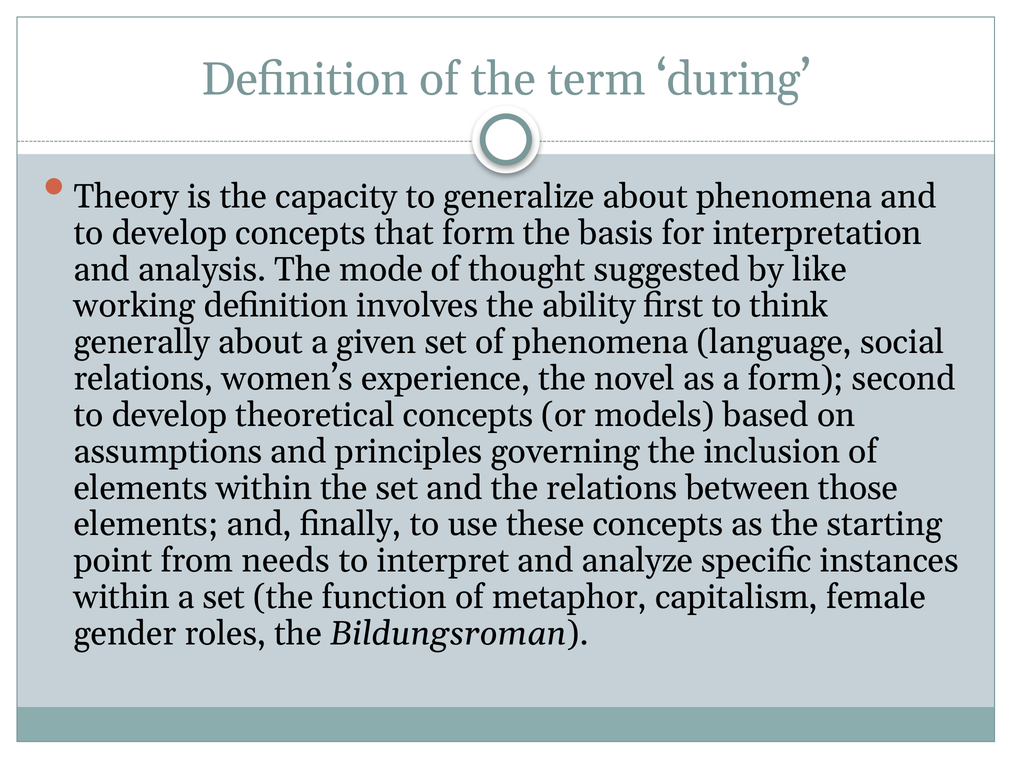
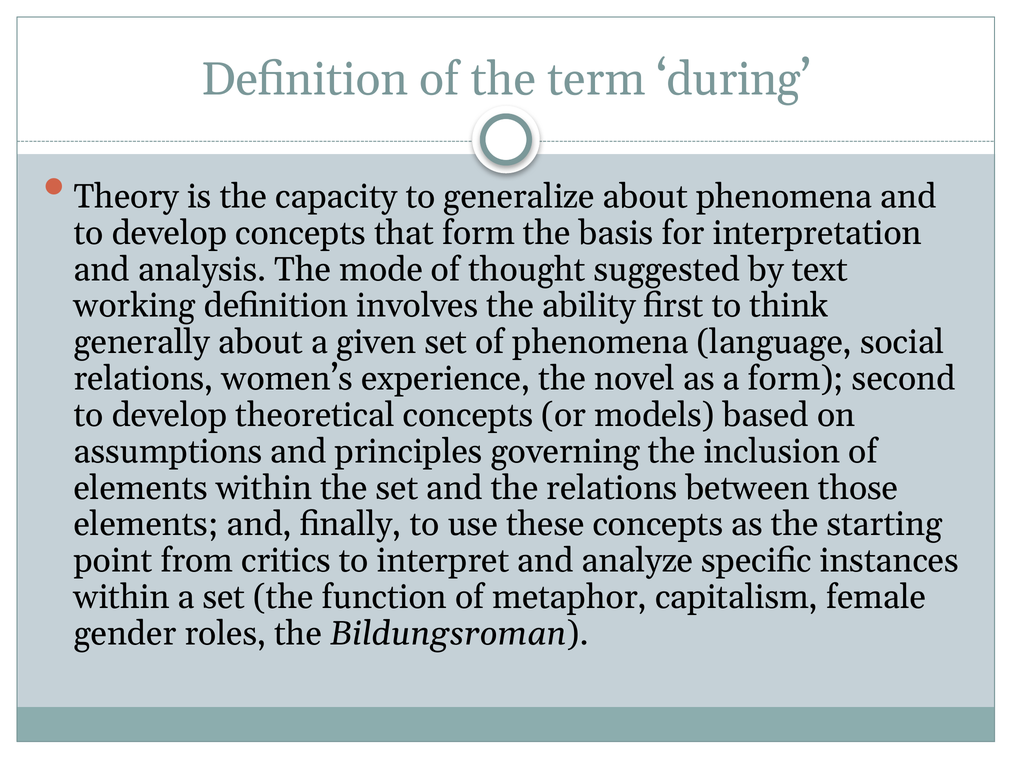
like: like -> text
needs: needs -> critics
